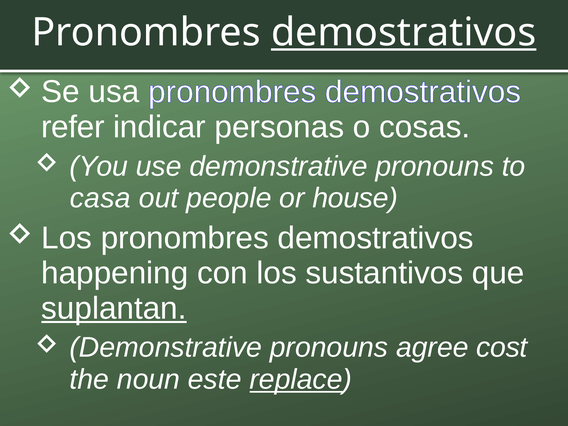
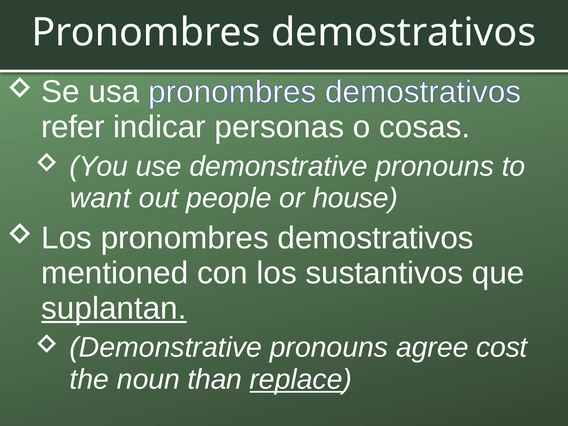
demostrativos at (404, 32) underline: present -> none
casa: casa -> want
happening: happening -> mentioned
este: este -> than
